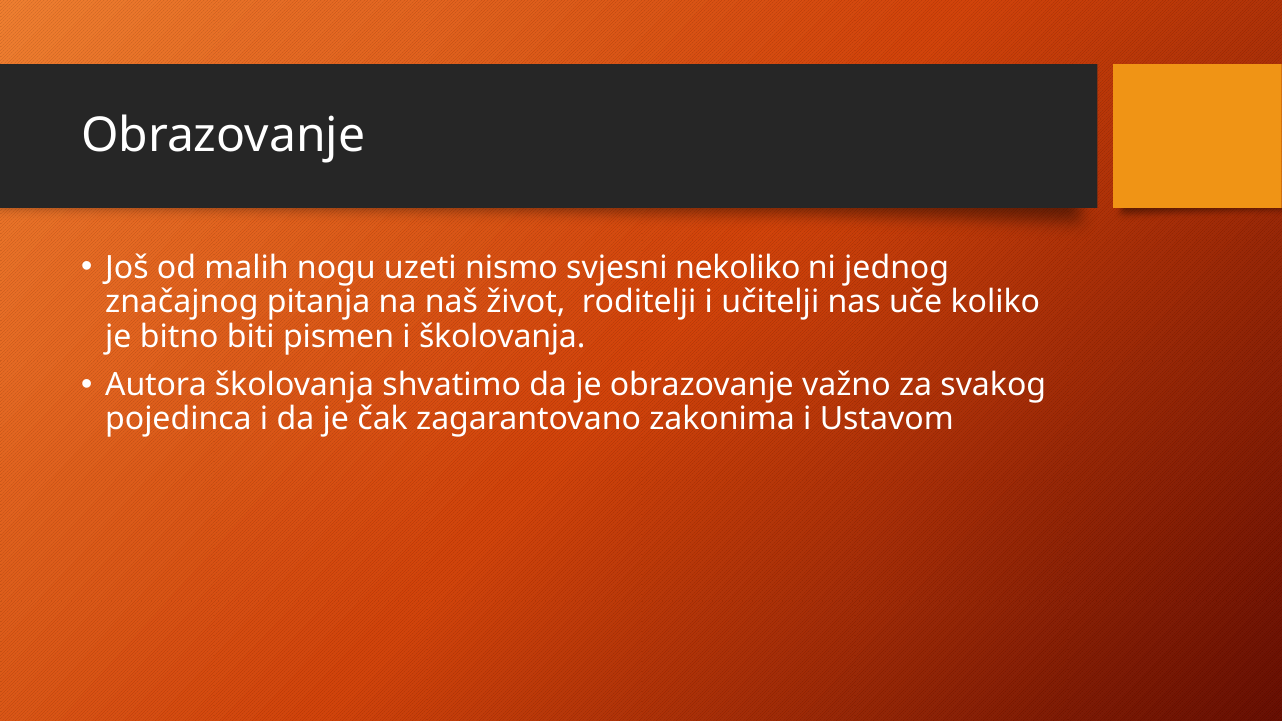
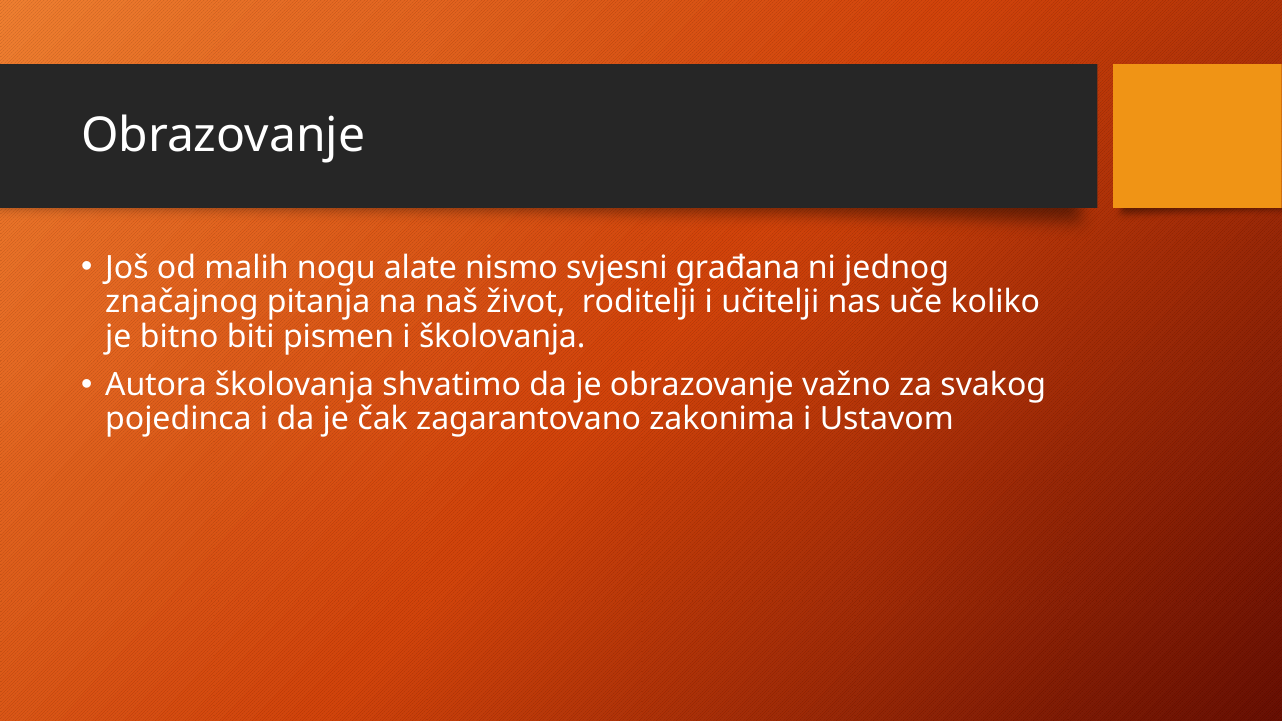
uzeti: uzeti -> alate
nekoliko: nekoliko -> građana
